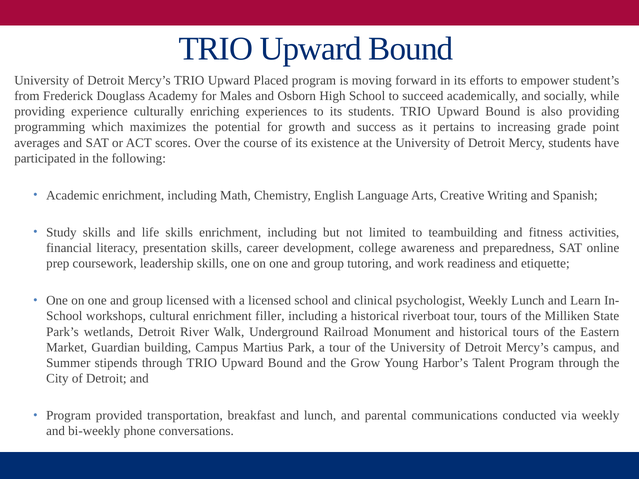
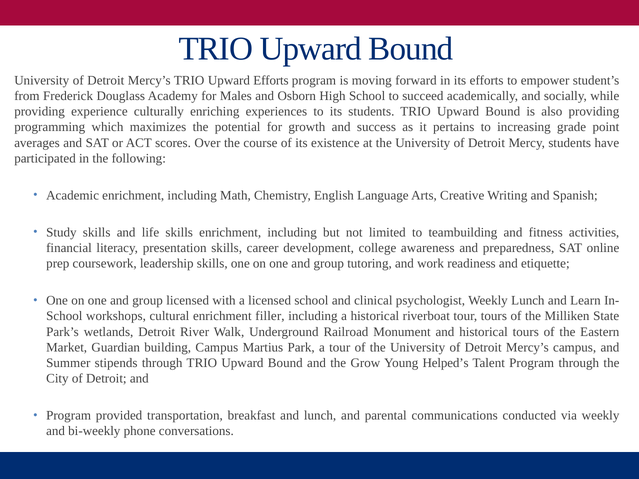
Upward Placed: Placed -> Efforts
Harbor’s: Harbor’s -> Helped’s
